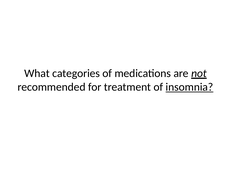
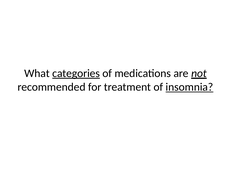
categories underline: none -> present
